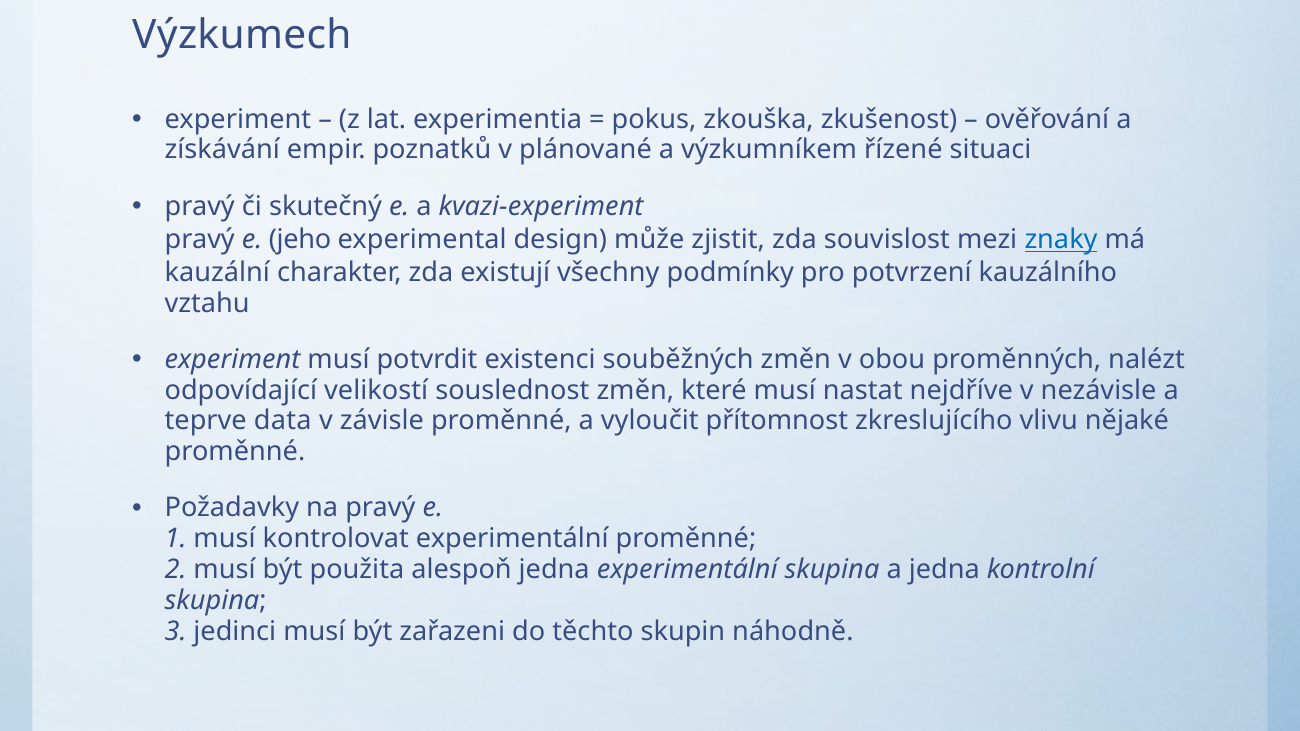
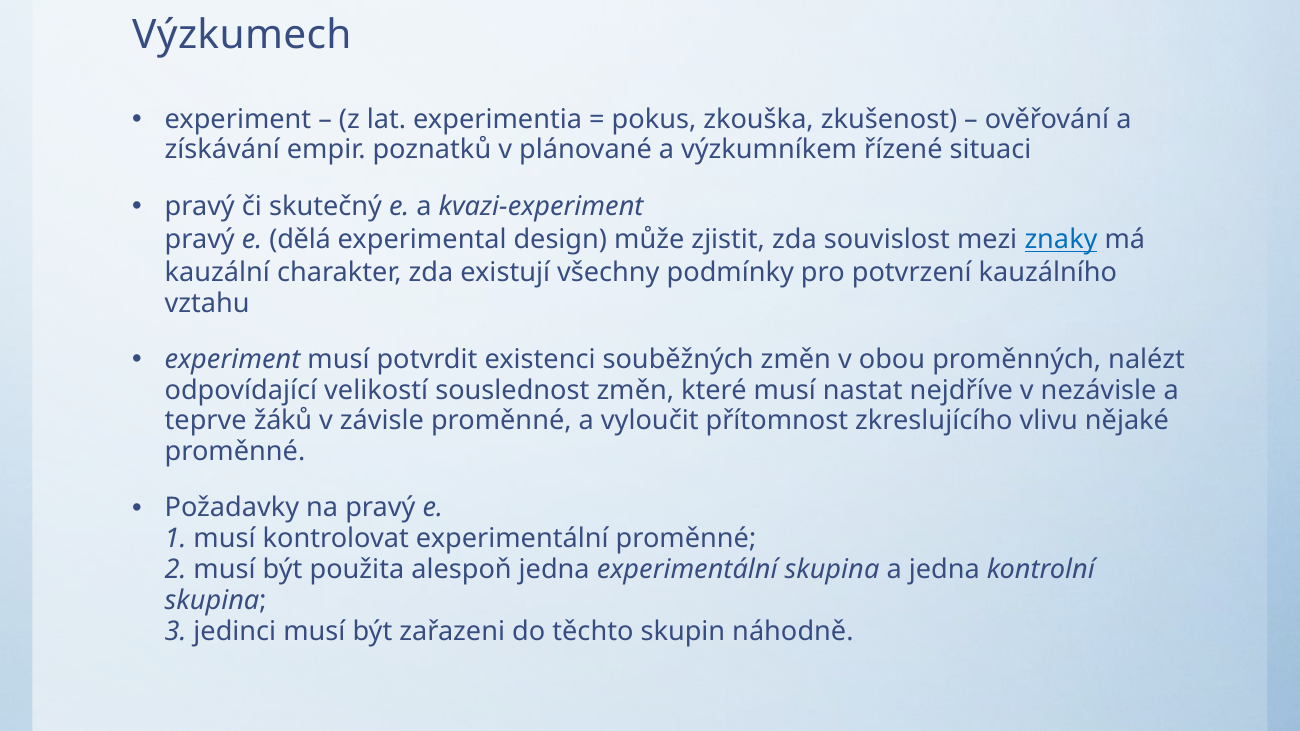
jeho: jeho -> dělá
data: data -> žáků
